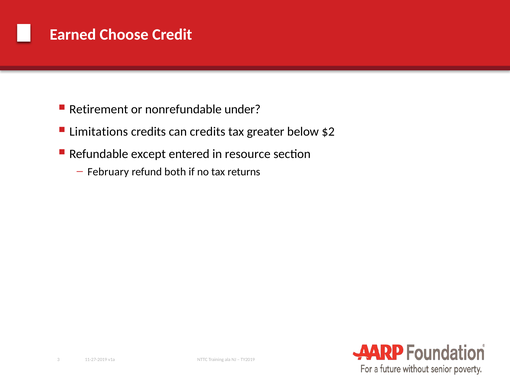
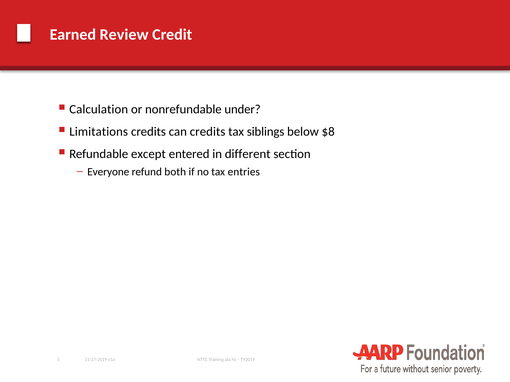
Choose: Choose -> Review
Retirement: Retirement -> Calculation
greater: greater -> siblings
$2: $2 -> $8
resource: resource -> different
February: February -> Everyone
returns: returns -> entries
